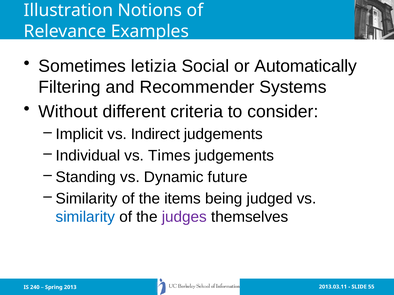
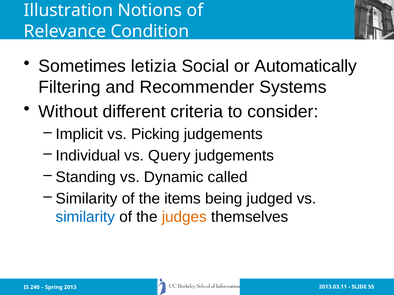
Examples: Examples -> Condition
Indirect: Indirect -> Picking
Times: Times -> Query
future: future -> called
judges colour: purple -> orange
